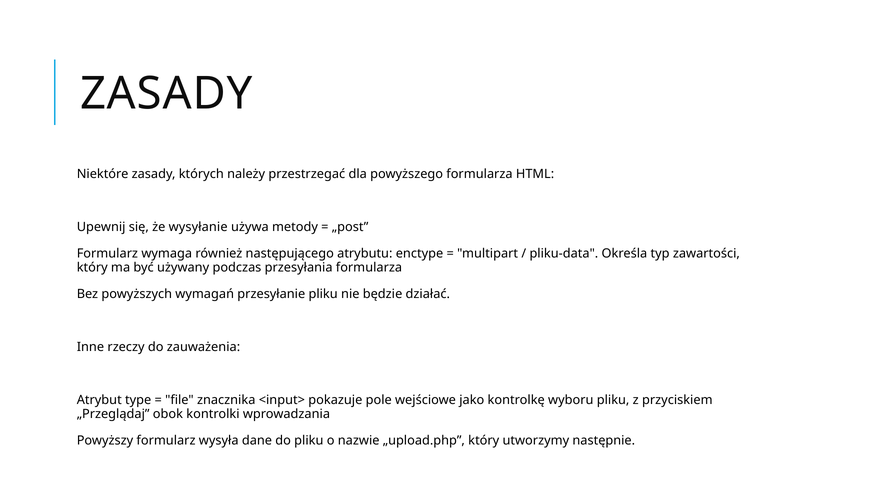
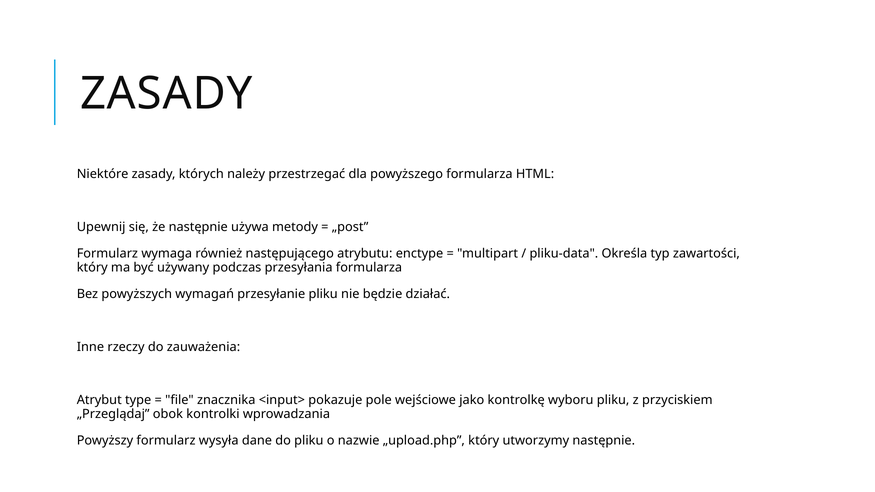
że wysyłanie: wysyłanie -> następnie
